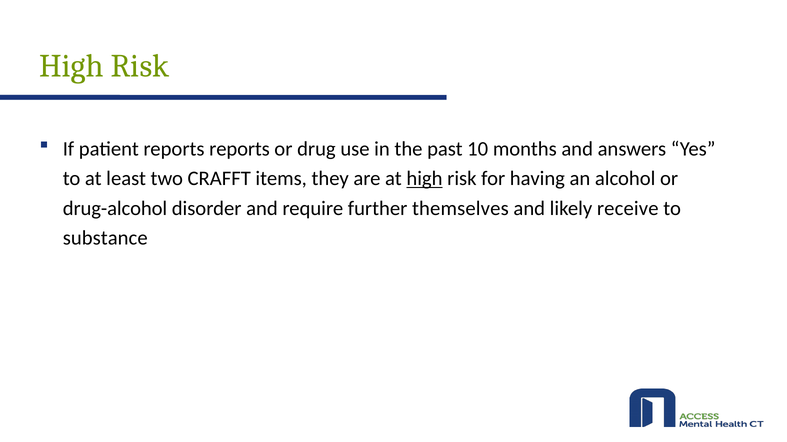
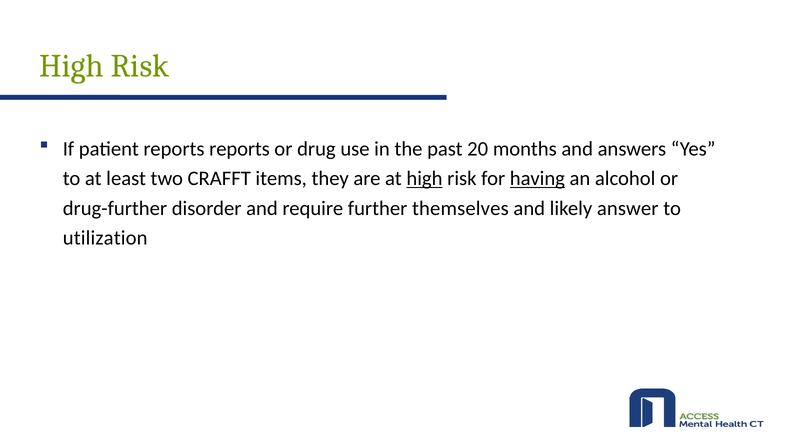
10: 10 -> 20
having underline: none -> present
drug-alcohol: drug-alcohol -> drug-further
receive: receive -> answer
substance: substance -> utilization
